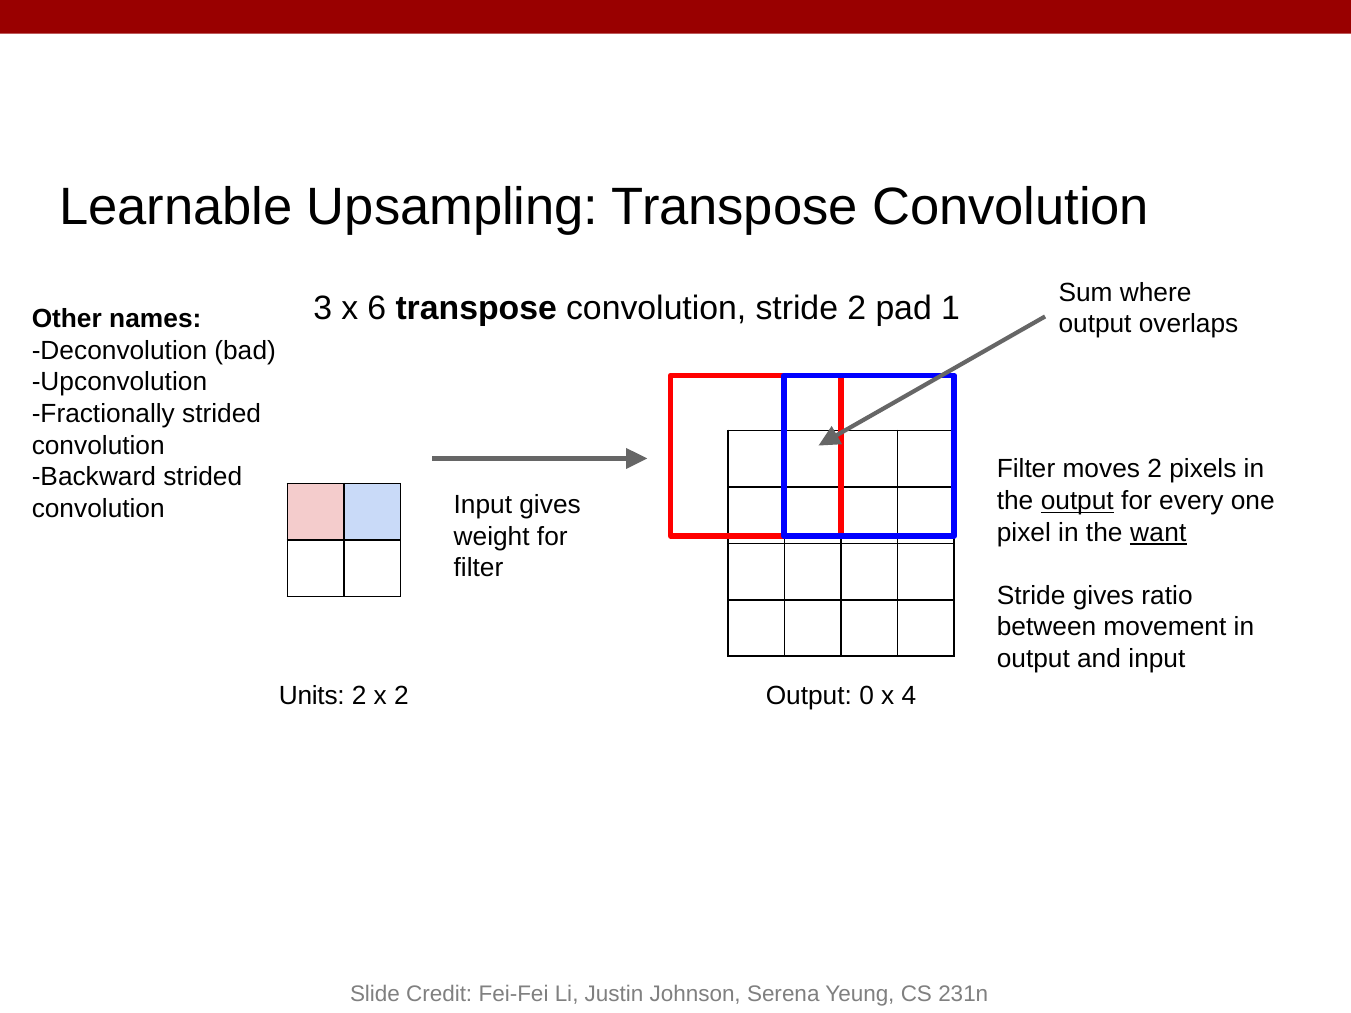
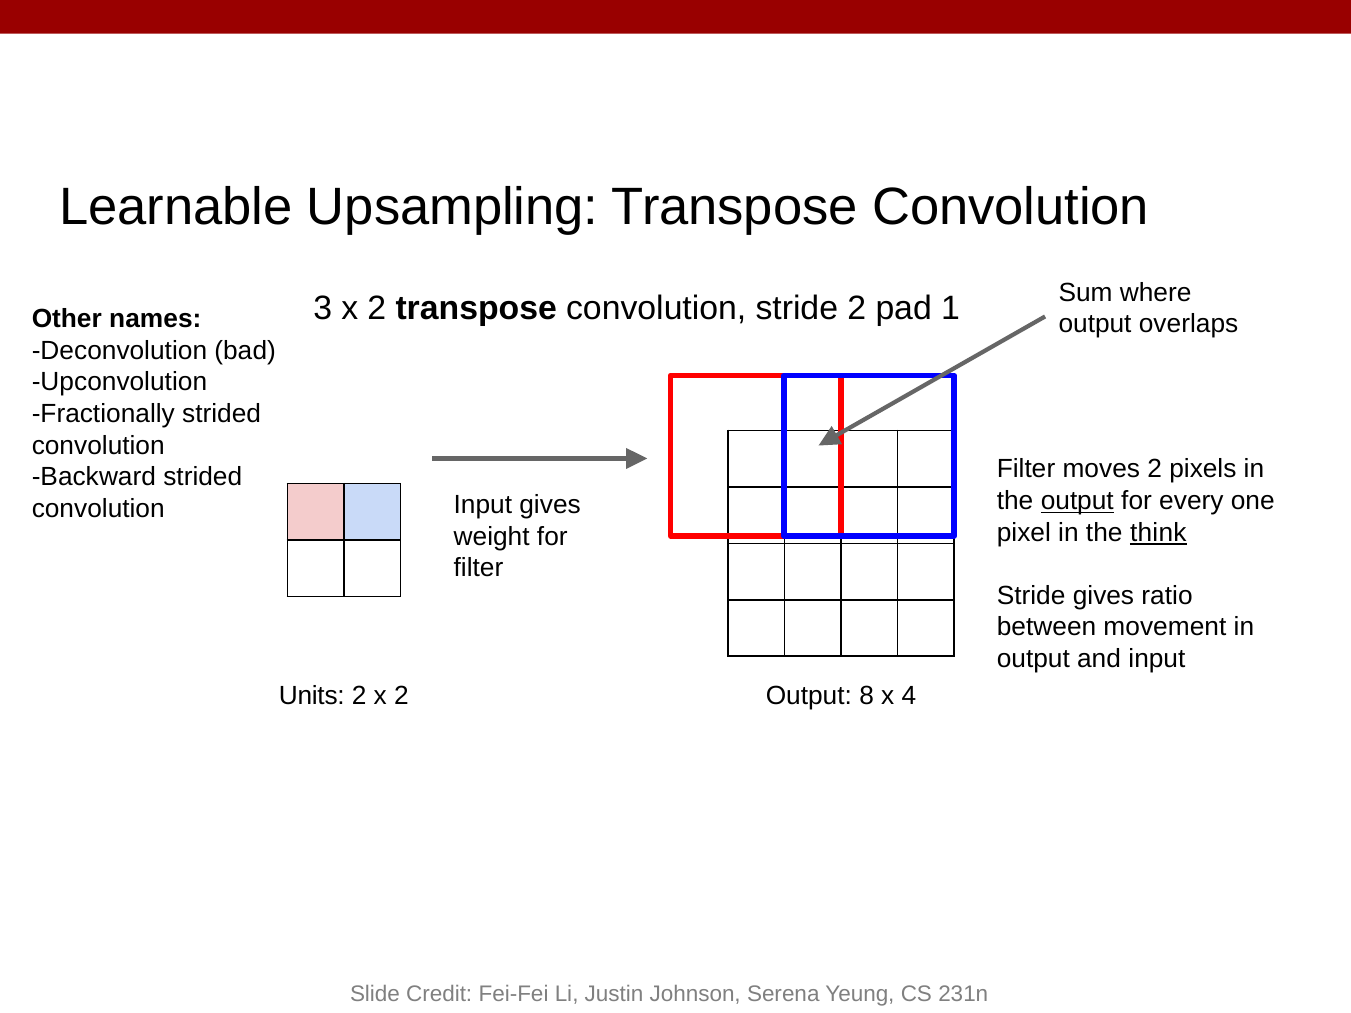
3 x 6: 6 -> 2
want: want -> think
0: 0 -> 8
